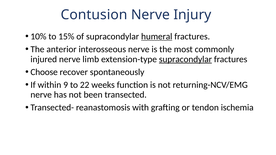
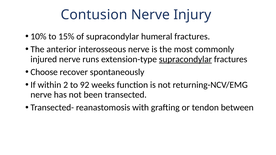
humeral underline: present -> none
limb: limb -> runs
9: 9 -> 2
22: 22 -> 92
ischemia: ischemia -> between
